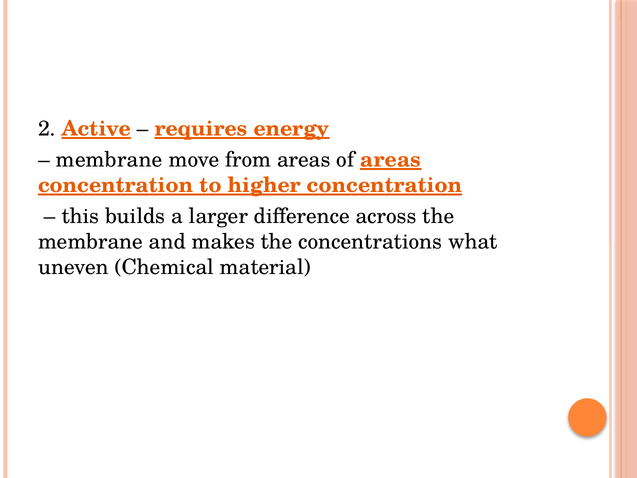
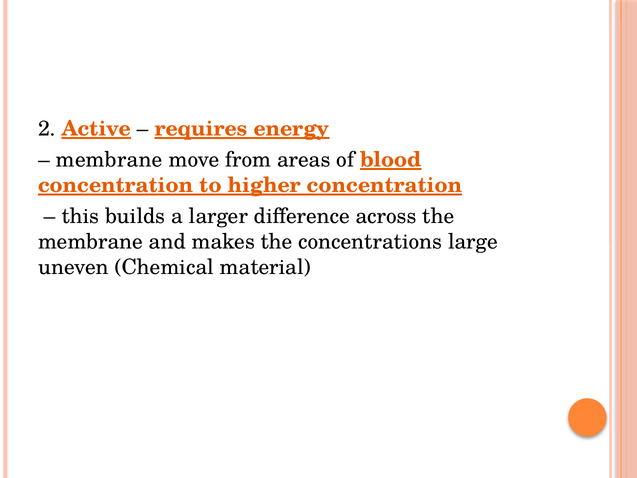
of areas: areas -> blood
what: what -> large
